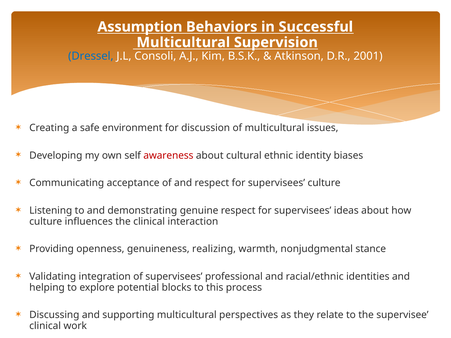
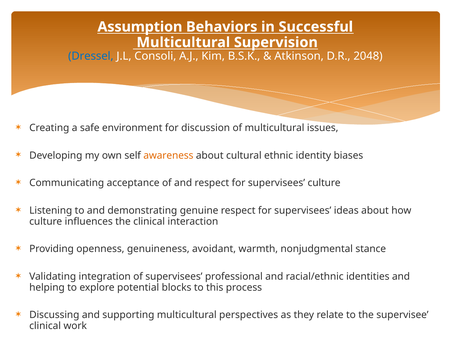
2001: 2001 -> 2048
awareness colour: red -> orange
realizing: realizing -> avoidant
